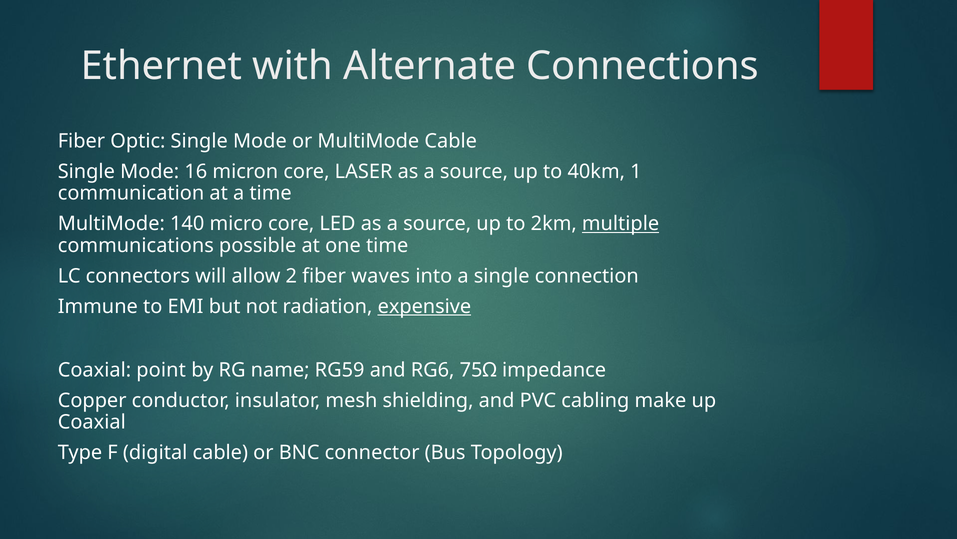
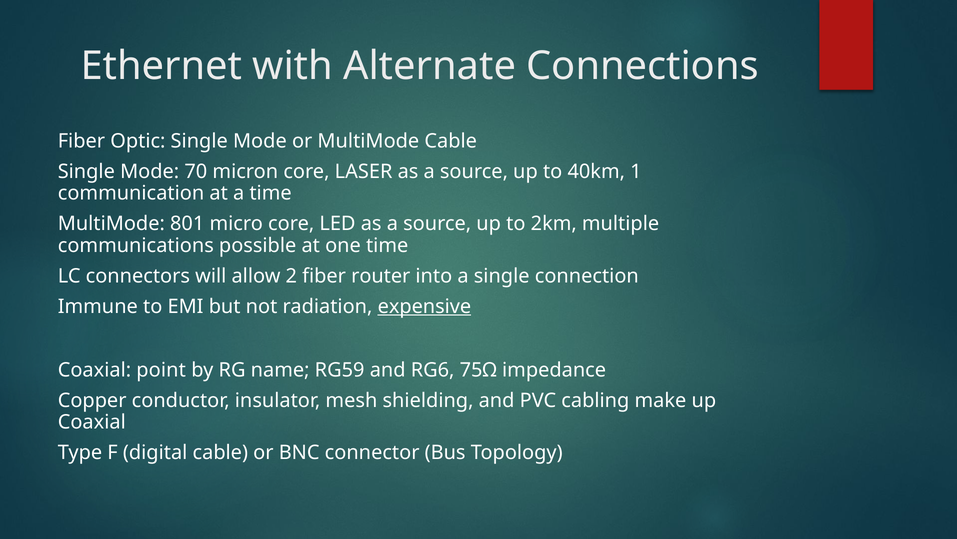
16: 16 -> 70
140: 140 -> 801
multiple underline: present -> none
waves: waves -> router
